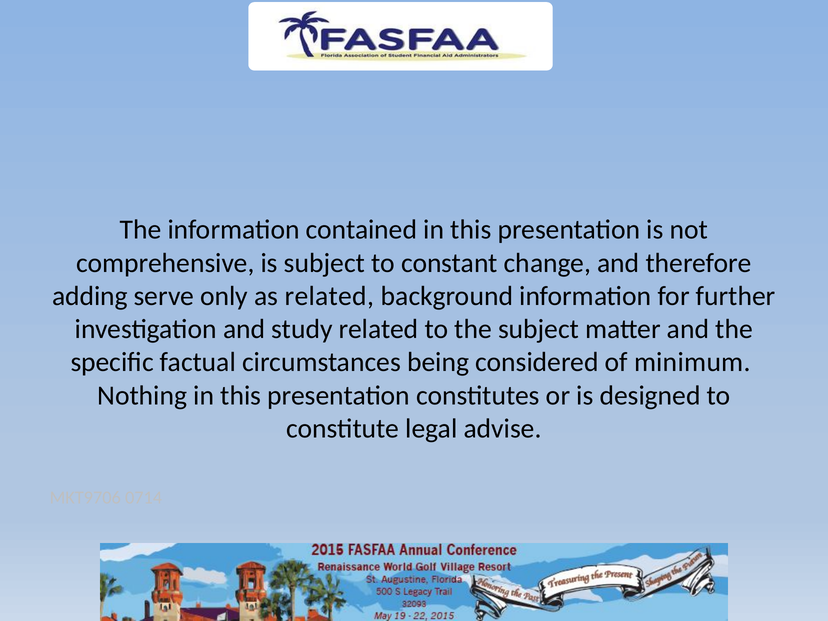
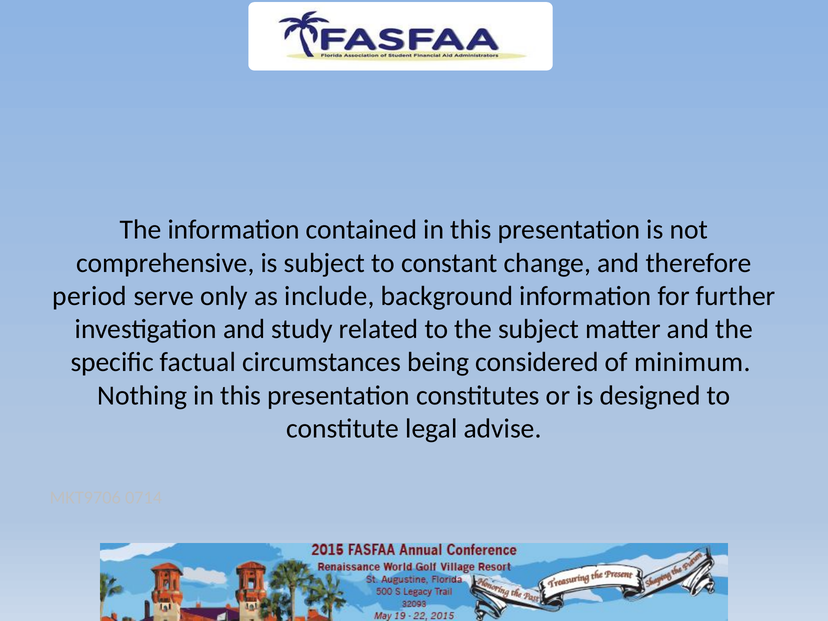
adding: adding -> period
as related: related -> include
